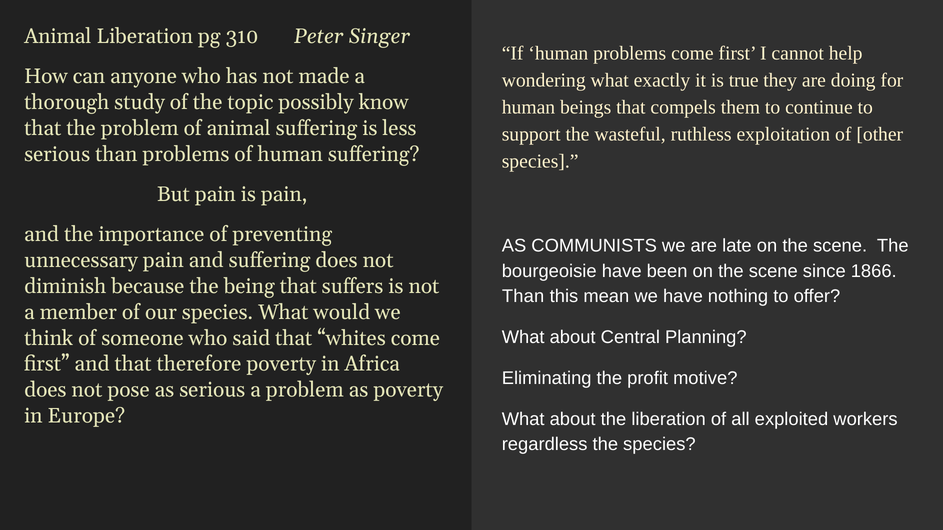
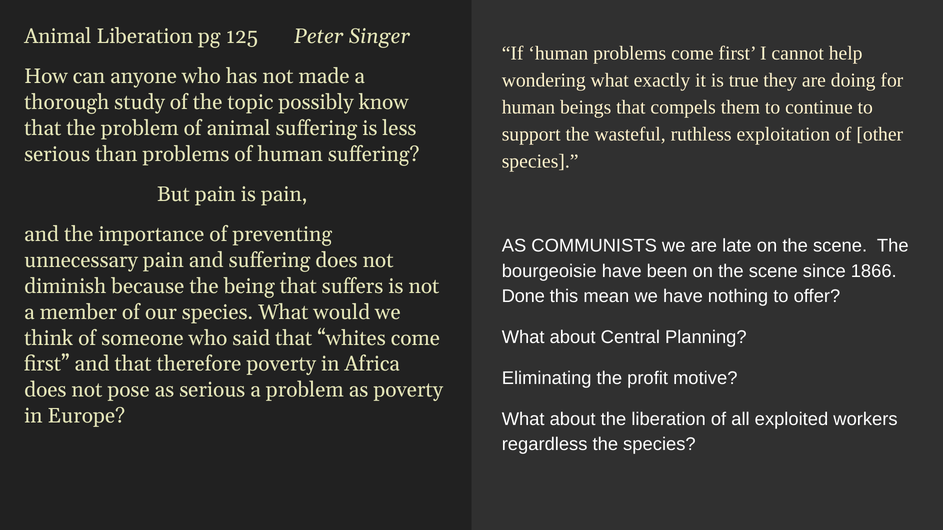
310: 310 -> 125
Than at (523, 297): Than -> Done
